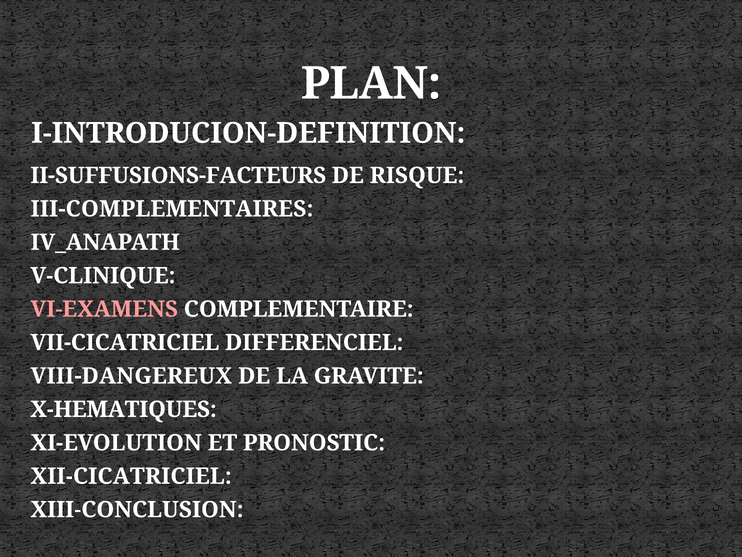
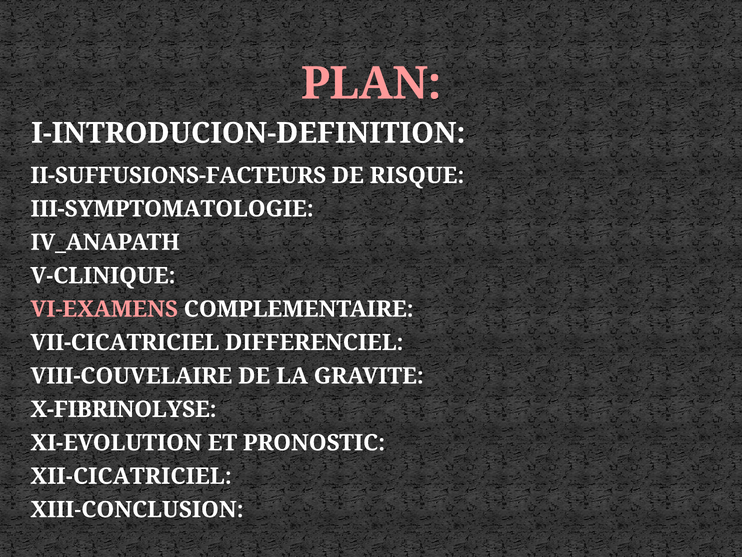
PLAN colour: white -> pink
III-COMPLEMENTAIRES: III-COMPLEMENTAIRES -> III-SYMPTOMATOLOGIE
VIII-DANGEREUX: VIII-DANGEREUX -> VIII-COUVELAIRE
X-HEMATIQUES: X-HEMATIQUES -> X-FIBRINOLYSE
